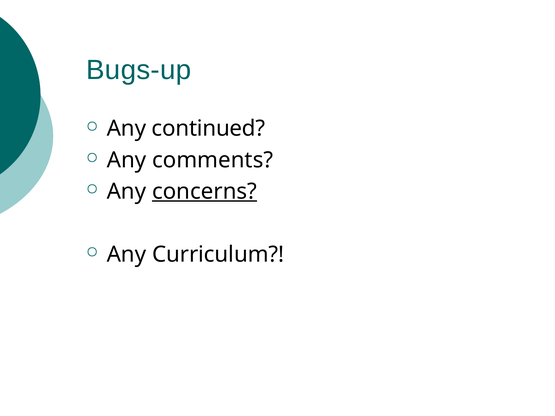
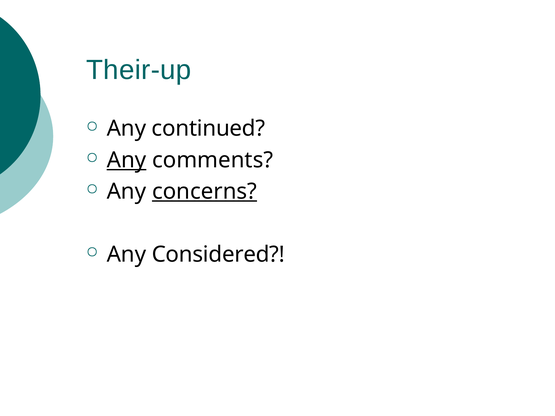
Bugs-up: Bugs-up -> Their-up
Any at (127, 160) underline: none -> present
Curriculum: Curriculum -> Considered
